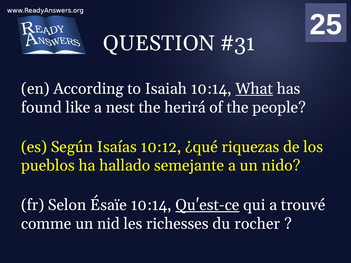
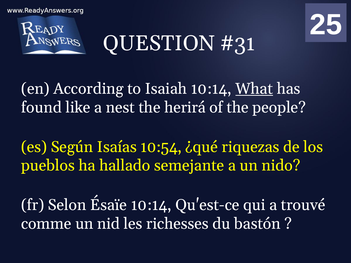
10:12: 10:12 -> 10:54
Qu'est-ce underline: present -> none
rocher: rocher -> bastón
